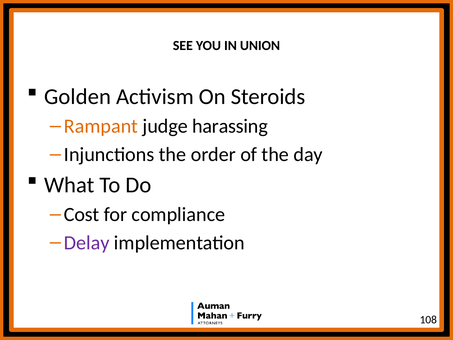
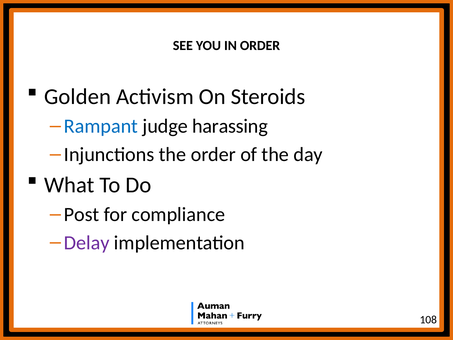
IN UNION: UNION -> ORDER
Rampant colour: orange -> blue
Cost: Cost -> Post
